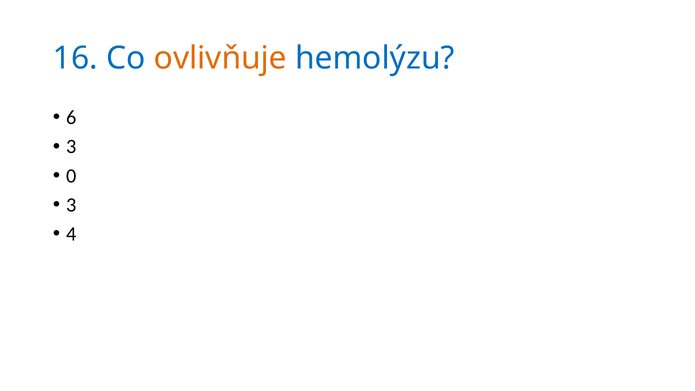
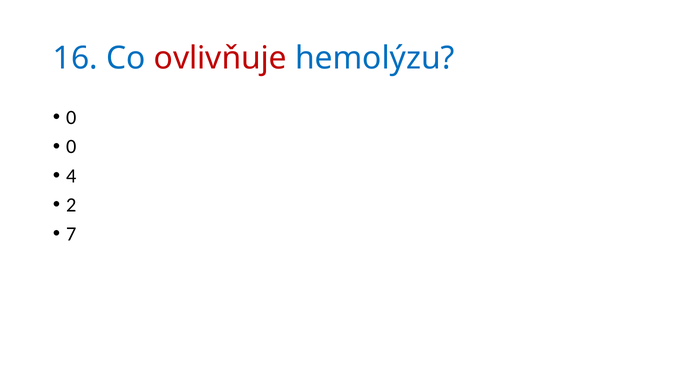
ovlivňuje colour: orange -> red
6 at (71, 118): 6 -> 0
3 at (71, 147): 3 -> 0
0: 0 -> 4
3 at (71, 205): 3 -> 2
4: 4 -> 7
